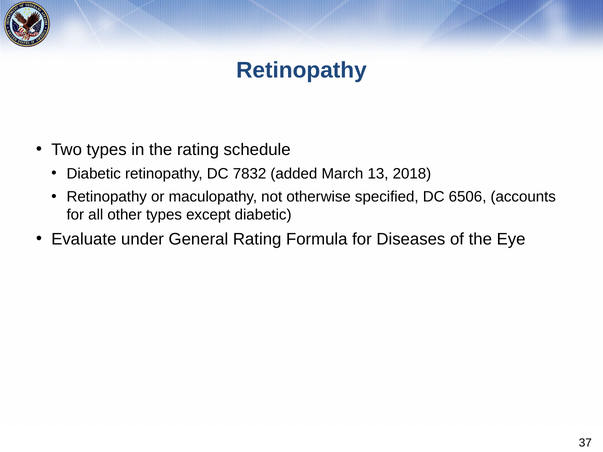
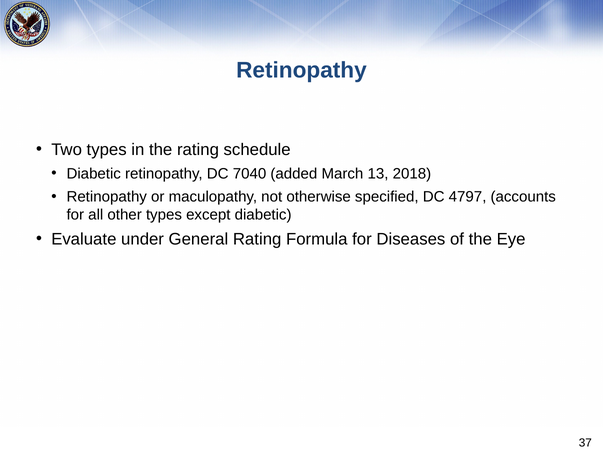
7832: 7832 -> 7040
6506: 6506 -> 4797
